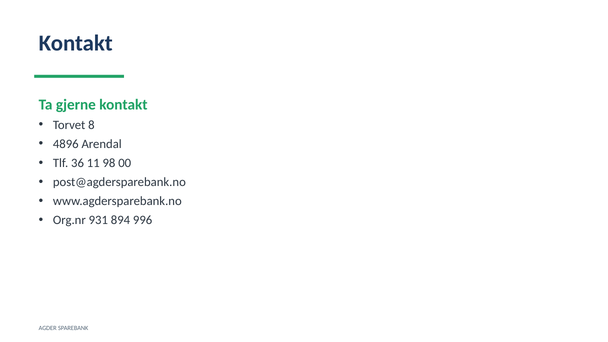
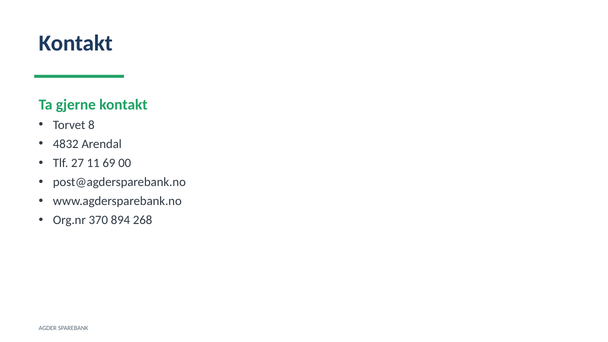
4896: 4896 -> 4832
36: 36 -> 27
98: 98 -> 69
931: 931 -> 370
996: 996 -> 268
